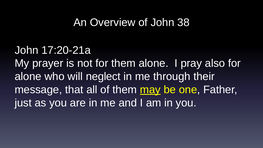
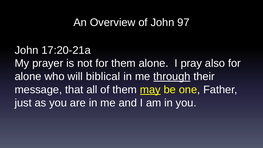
38: 38 -> 97
neglect: neglect -> biblical
through underline: none -> present
